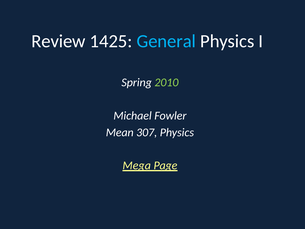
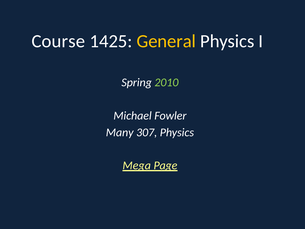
Review: Review -> Course
General colour: light blue -> yellow
Mean: Mean -> Many
